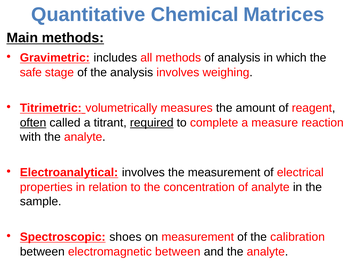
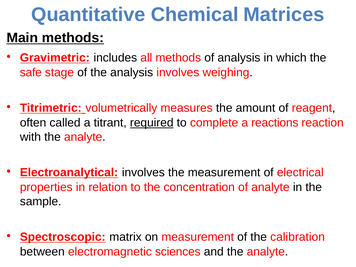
often underline: present -> none
measure: measure -> reactions
shoes: shoes -> matrix
electromagnetic between: between -> sciences
